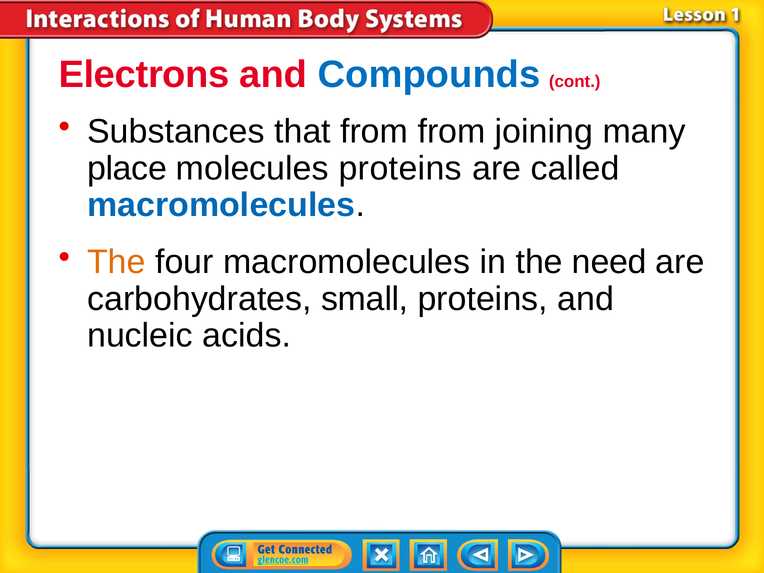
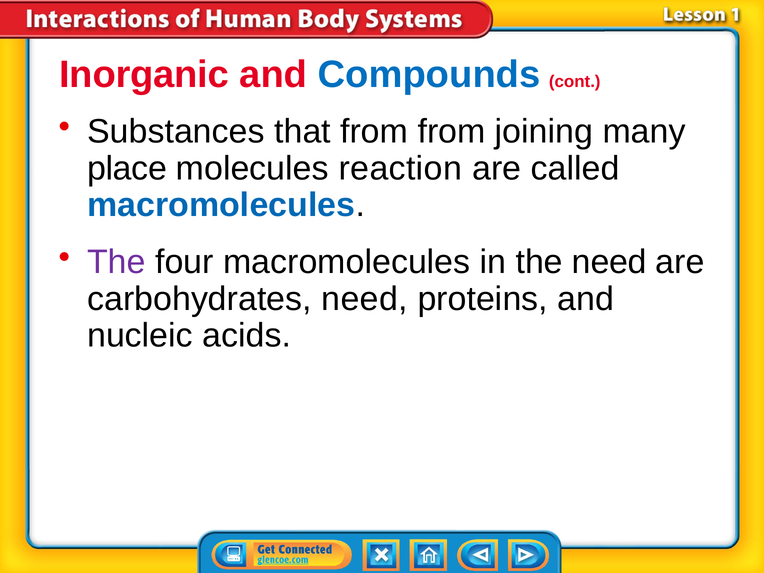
Electrons: Electrons -> Inorganic
molecules proteins: proteins -> reaction
The at (116, 262) colour: orange -> purple
carbohydrates small: small -> need
